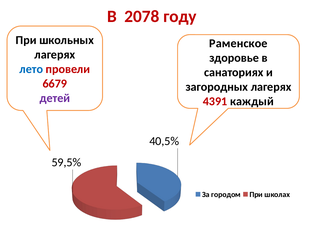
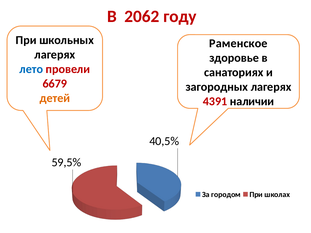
2078: 2078 -> 2062
детей colour: purple -> orange
каждый: каждый -> наличии
